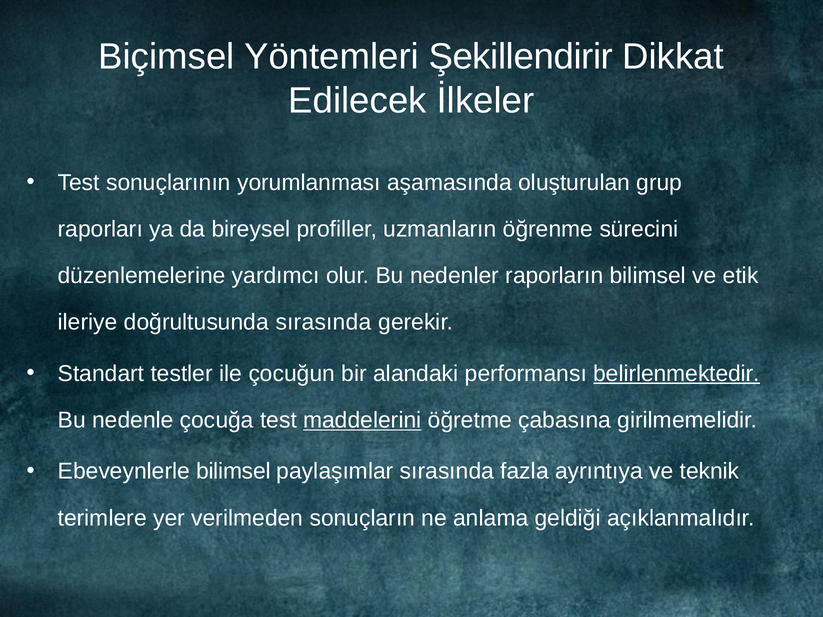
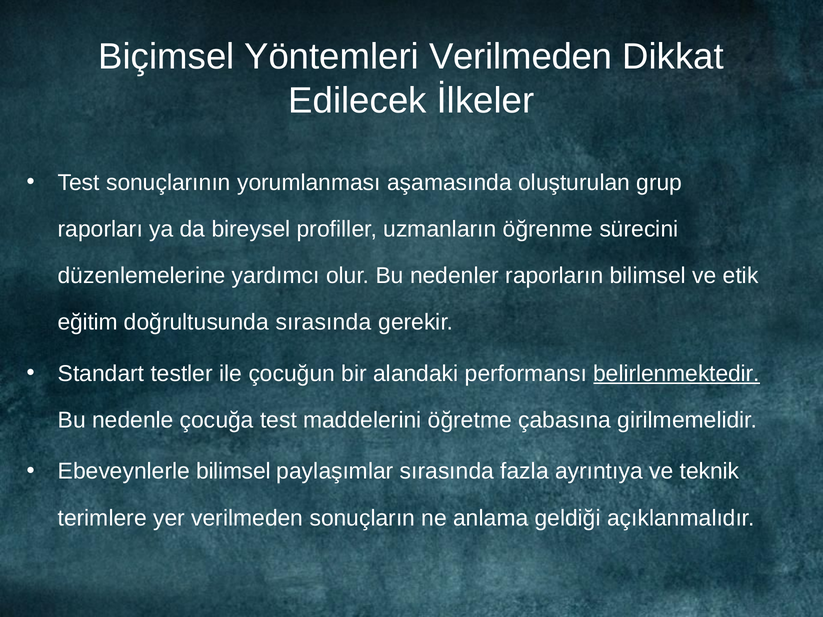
Yöntemleri Şekillendirir: Şekillendirir -> Verilmeden
ileriye: ileriye -> eğitim
maddelerini underline: present -> none
